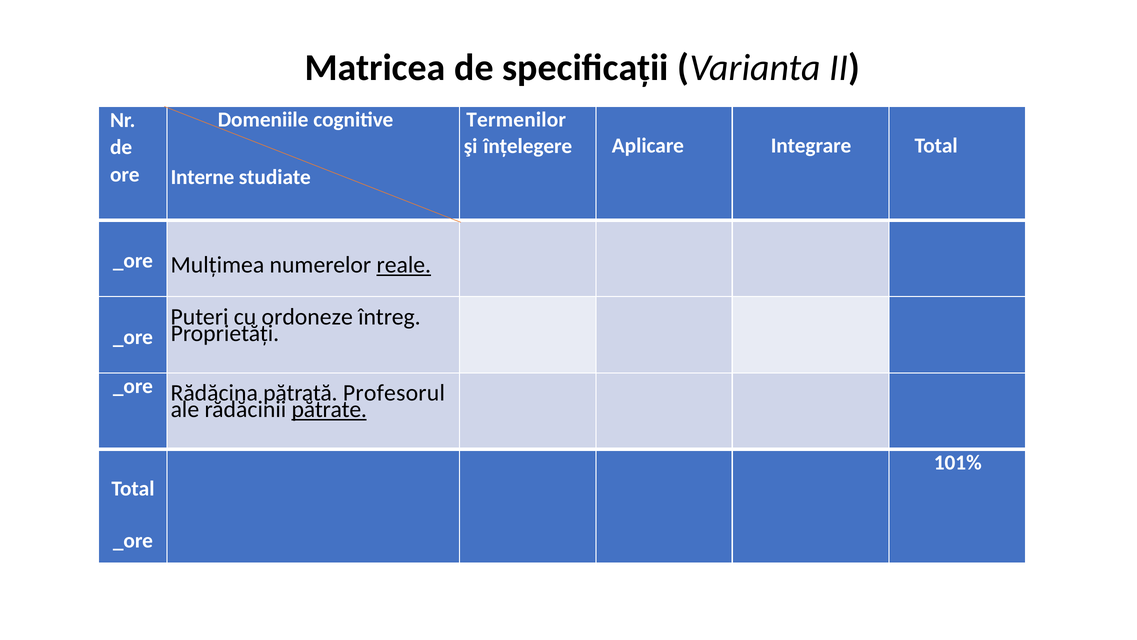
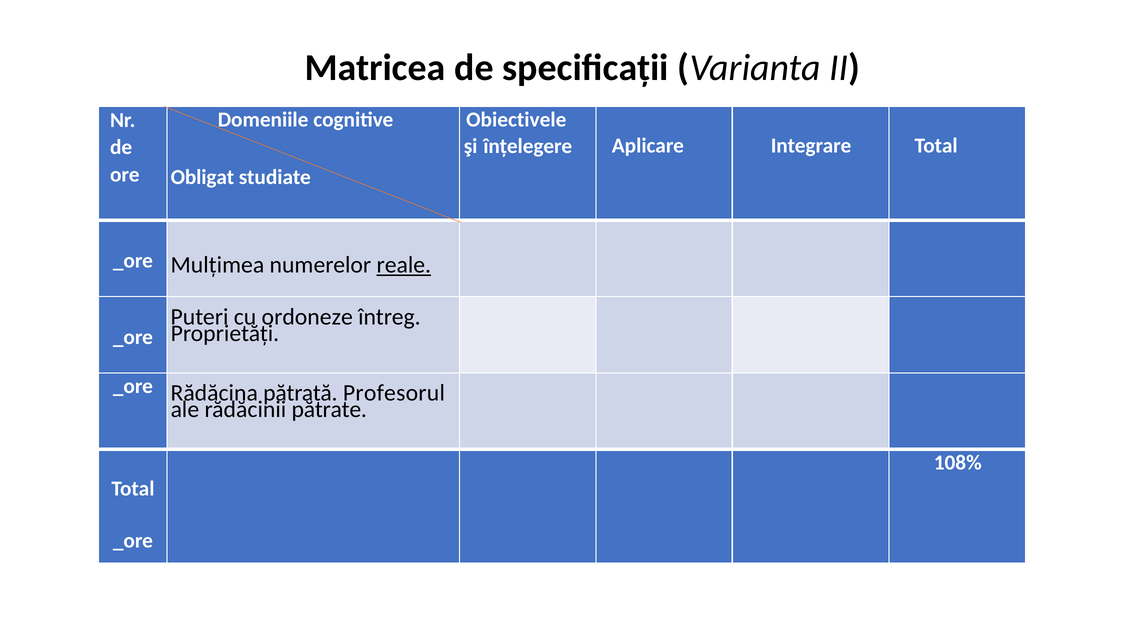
Termenilor: Termenilor -> Obiectivele
Interne: Interne -> Obligat
pătrate underline: present -> none
101%: 101% -> 108%
